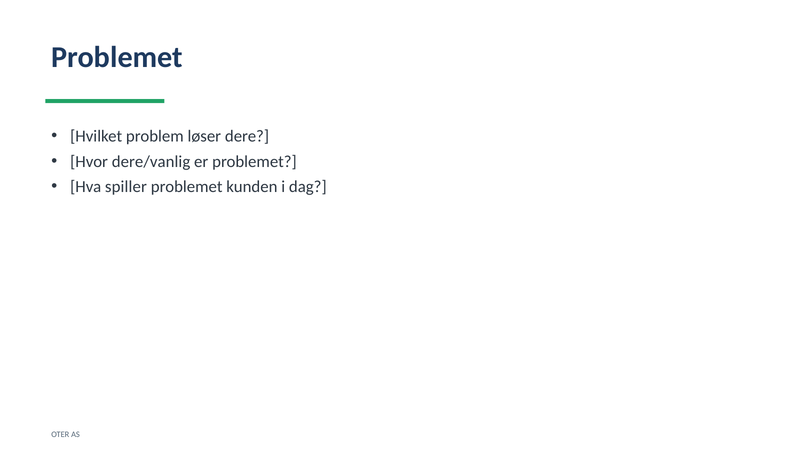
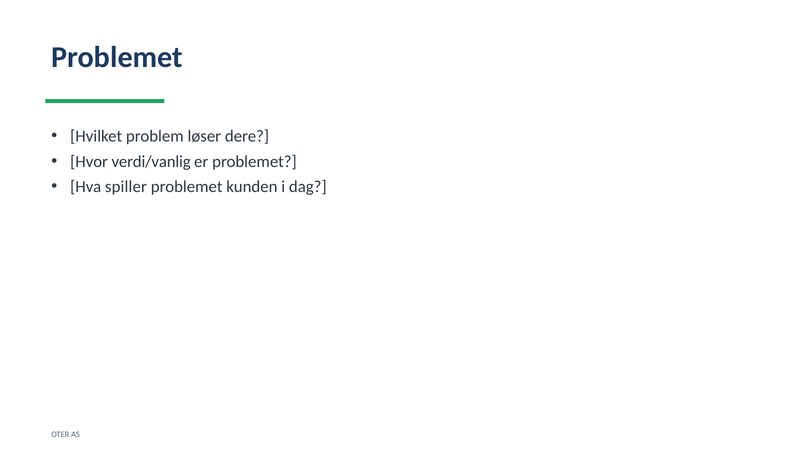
dere/vanlig: dere/vanlig -> verdi/vanlig
